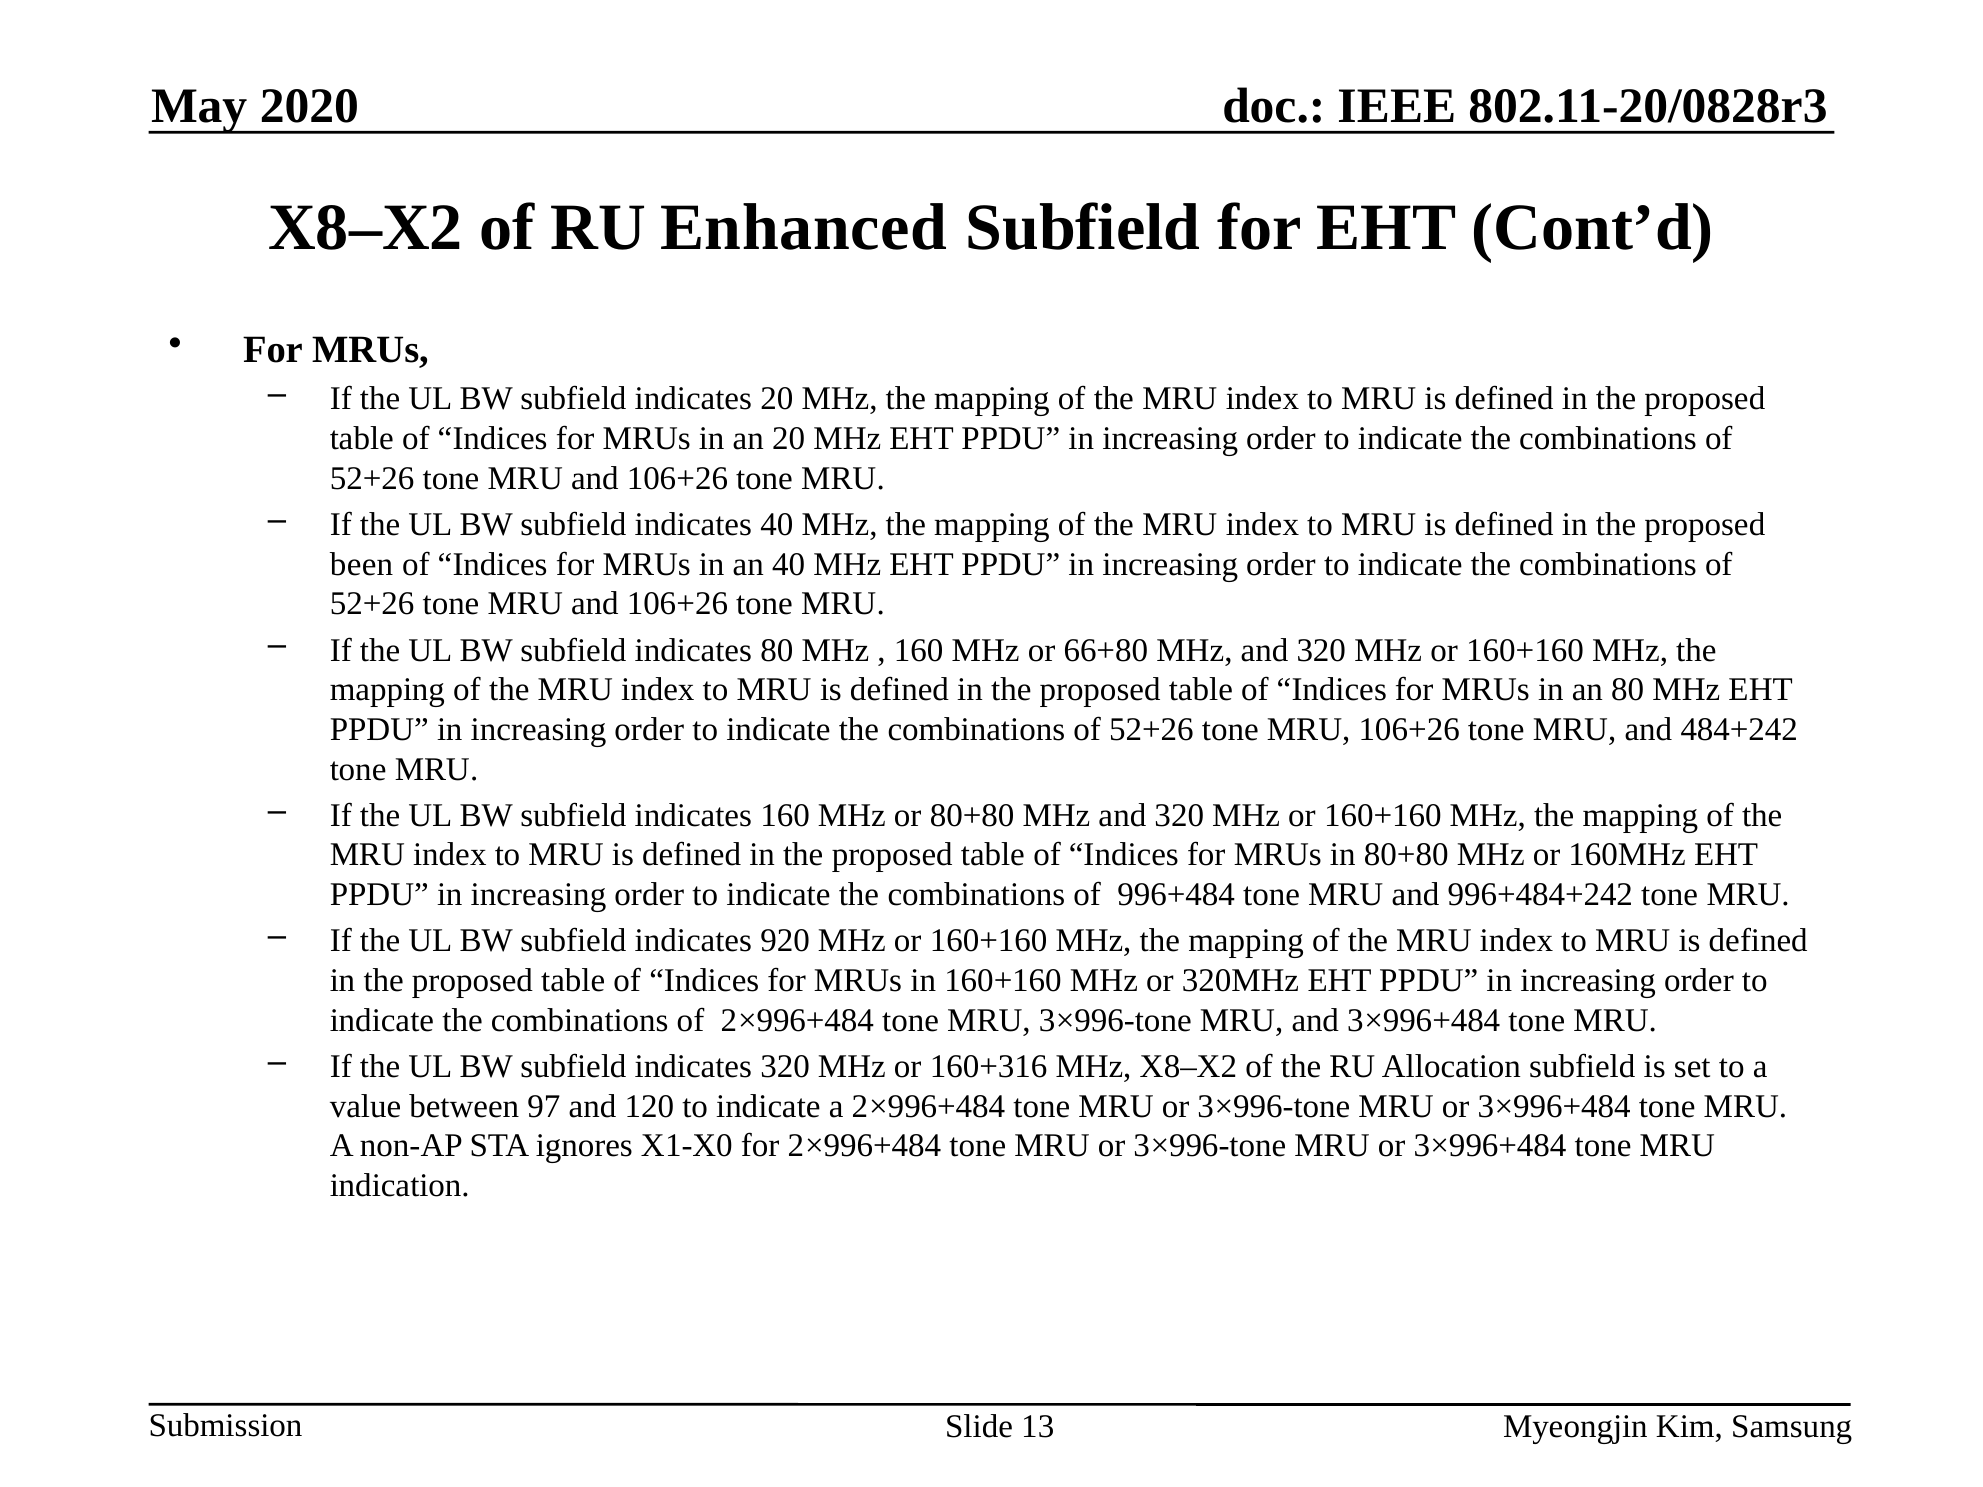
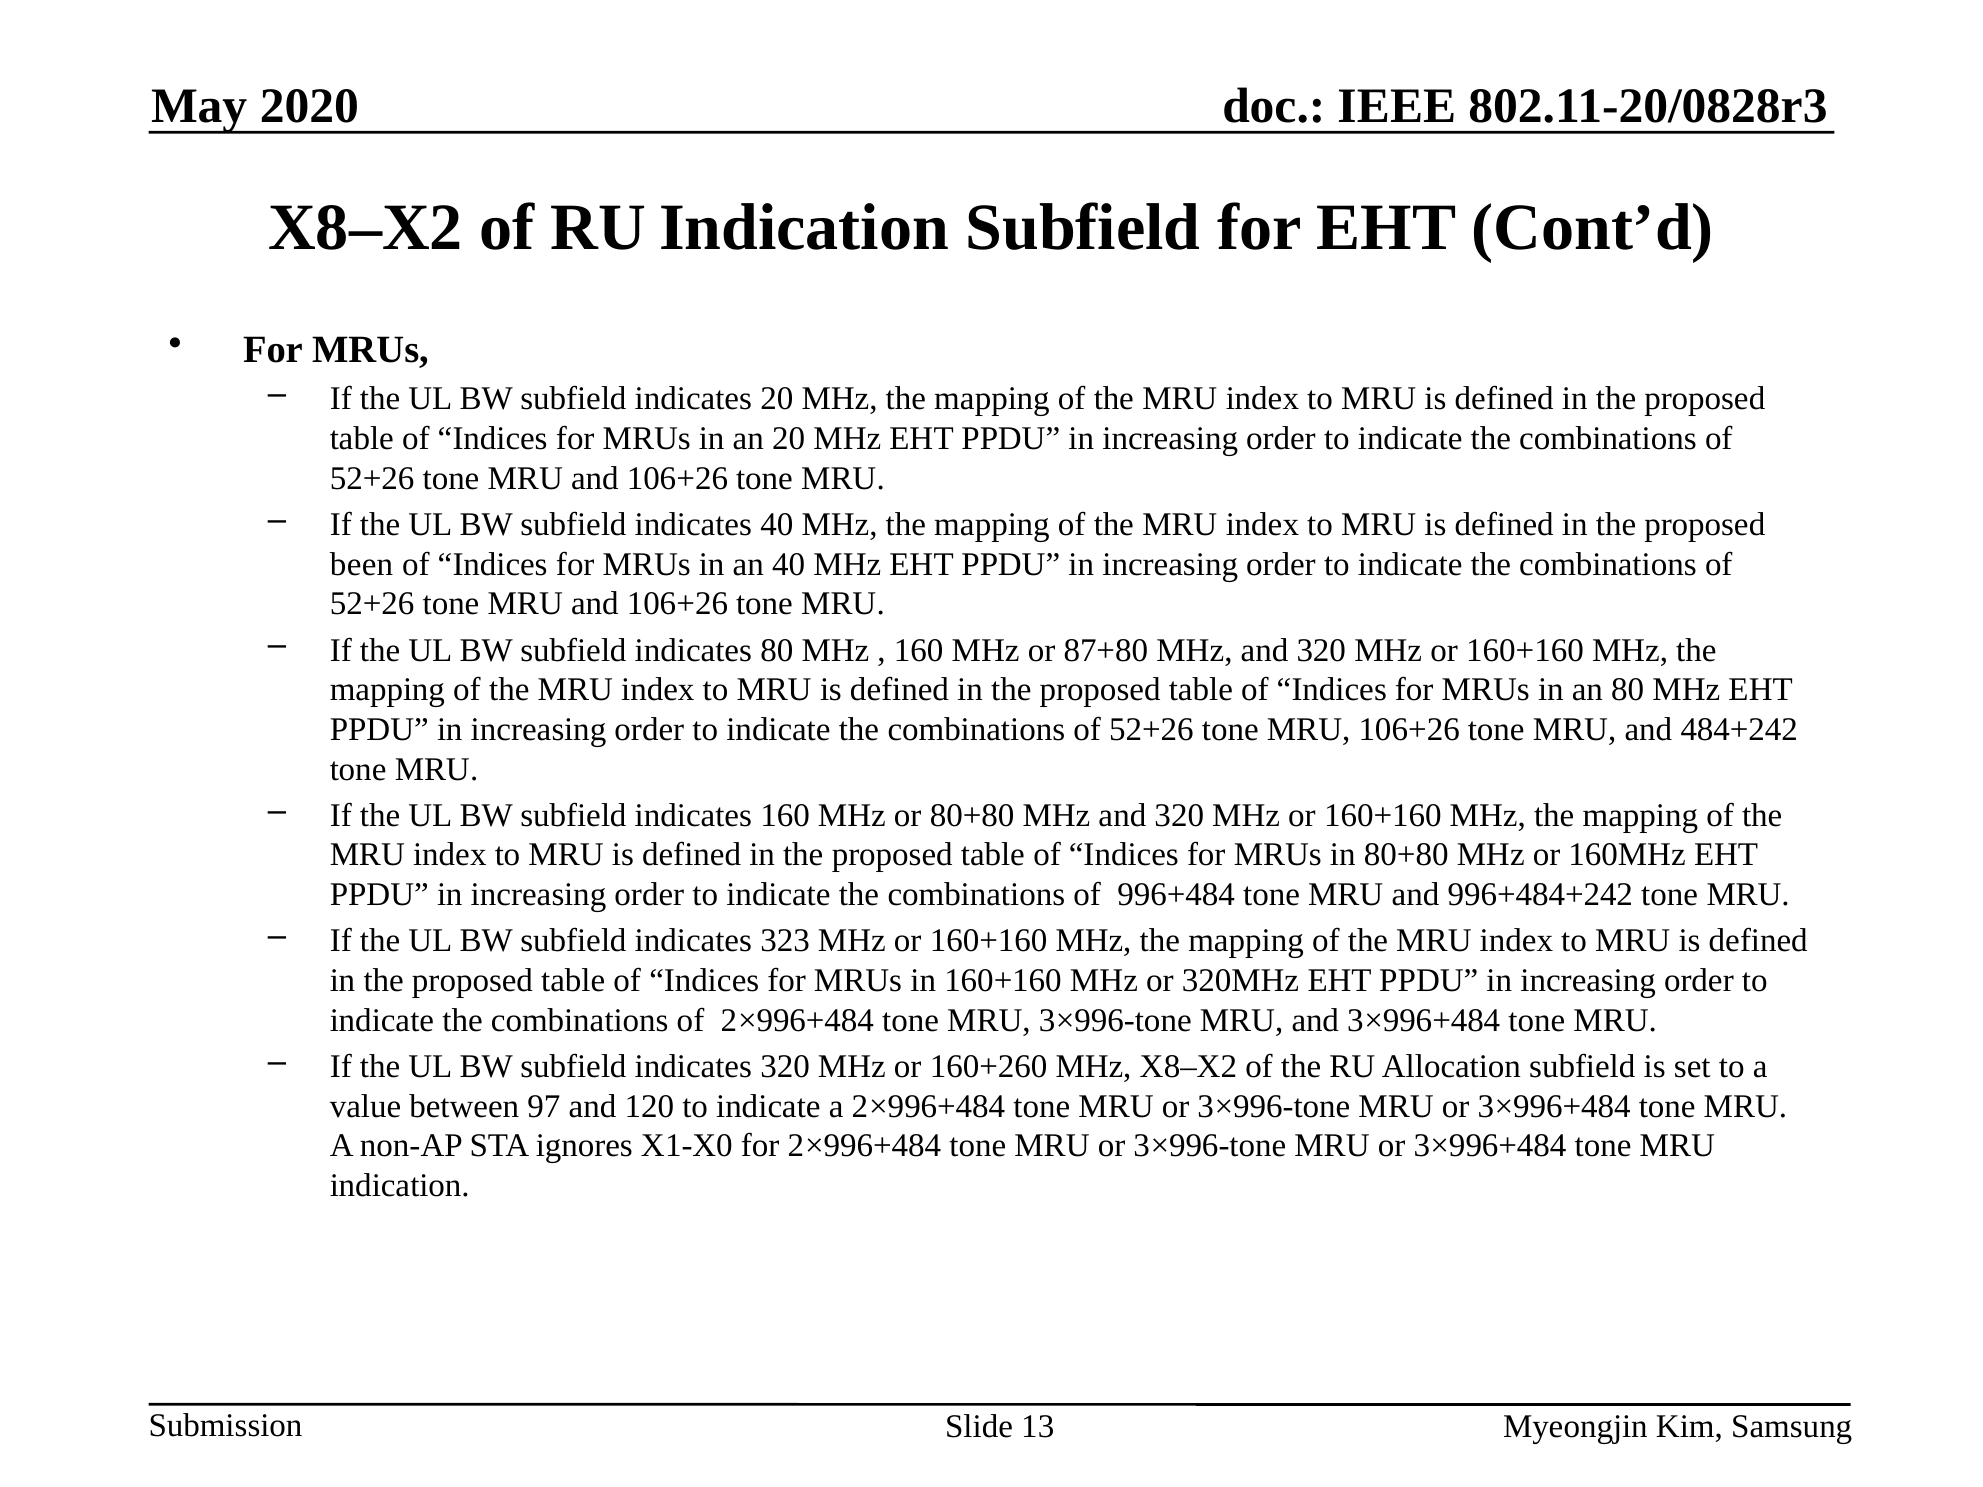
RU Enhanced: Enhanced -> Indication
66+80: 66+80 -> 87+80
920: 920 -> 323
160+316: 160+316 -> 160+260
